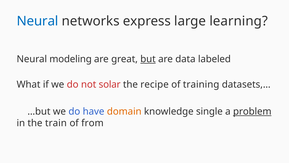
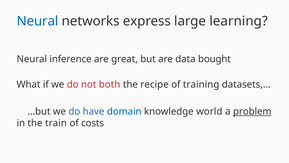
modeling: modeling -> inference
but underline: present -> none
labeled: labeled -> bought
solar: solar -> both
domain colour: orange -> blue
single: single -> world
from: from -> costs
